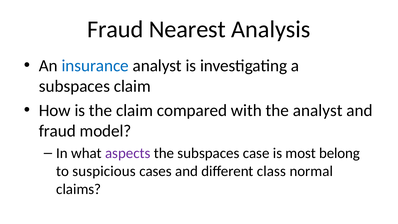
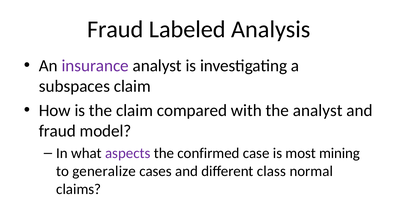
Nearest: Nearest -> Labeled
insurance colour: blue -> purple
the subspaces: subspaces -> confirmed
belong: belong -> mining
suspicious: suspicious -> generalize
